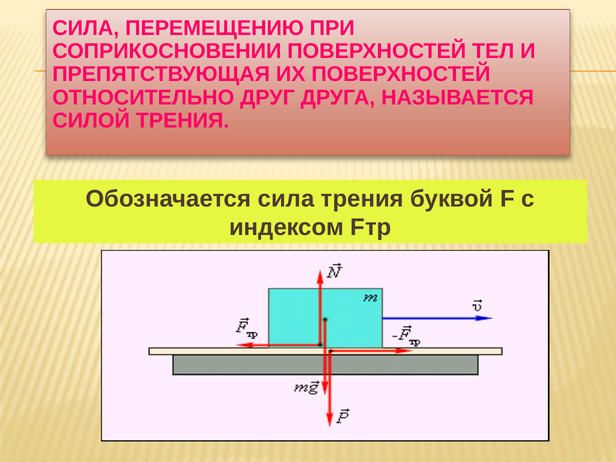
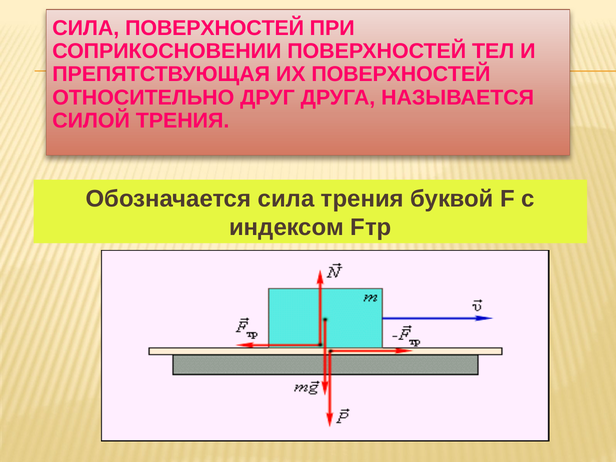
СИЛА ПЕРЕМЕЩЕНИЮ: ПЕРЕМЕЩЕНИЮ -> ПОВЕРХНОСТЕЙ
